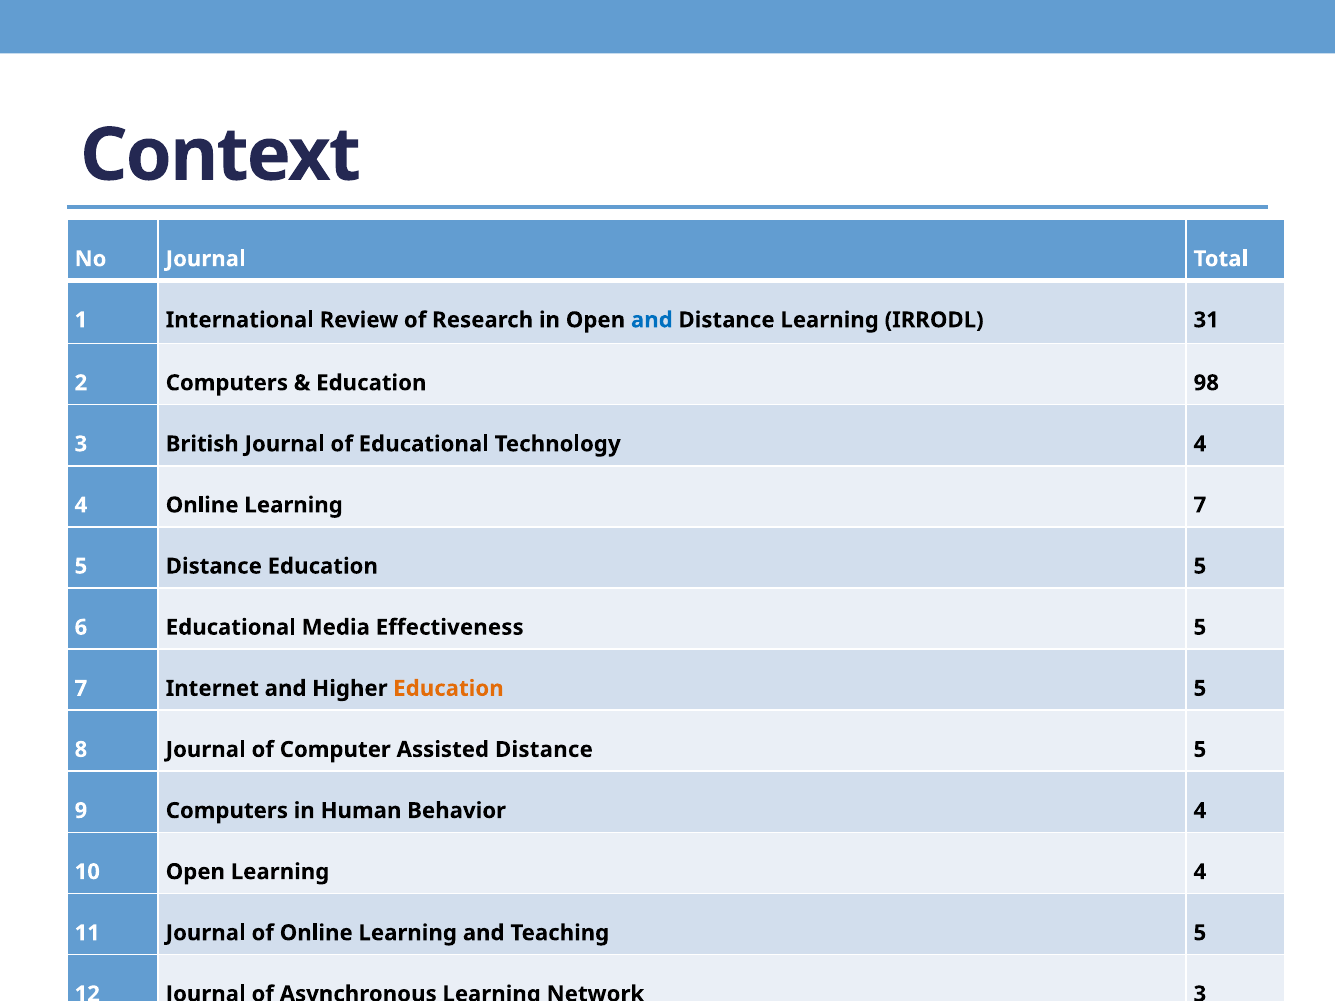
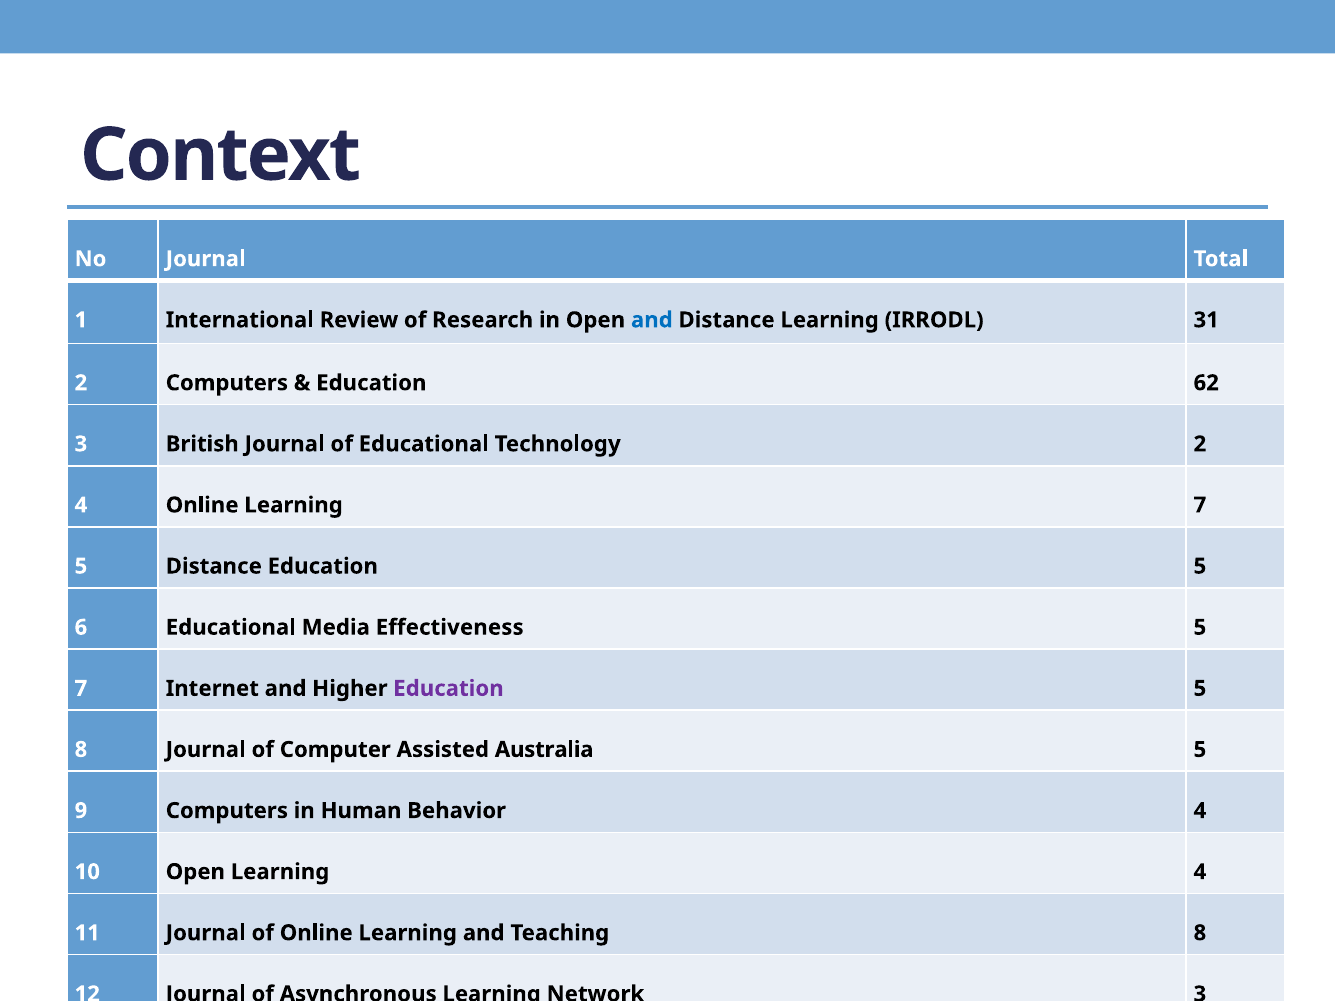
98: 98 -> 62
Technology 4: 4 -> 2
Education at (448, 689) colour: orange -> purple
Assisted Distance: Distance -> Australia
Teaching 5: 5 -> 8
